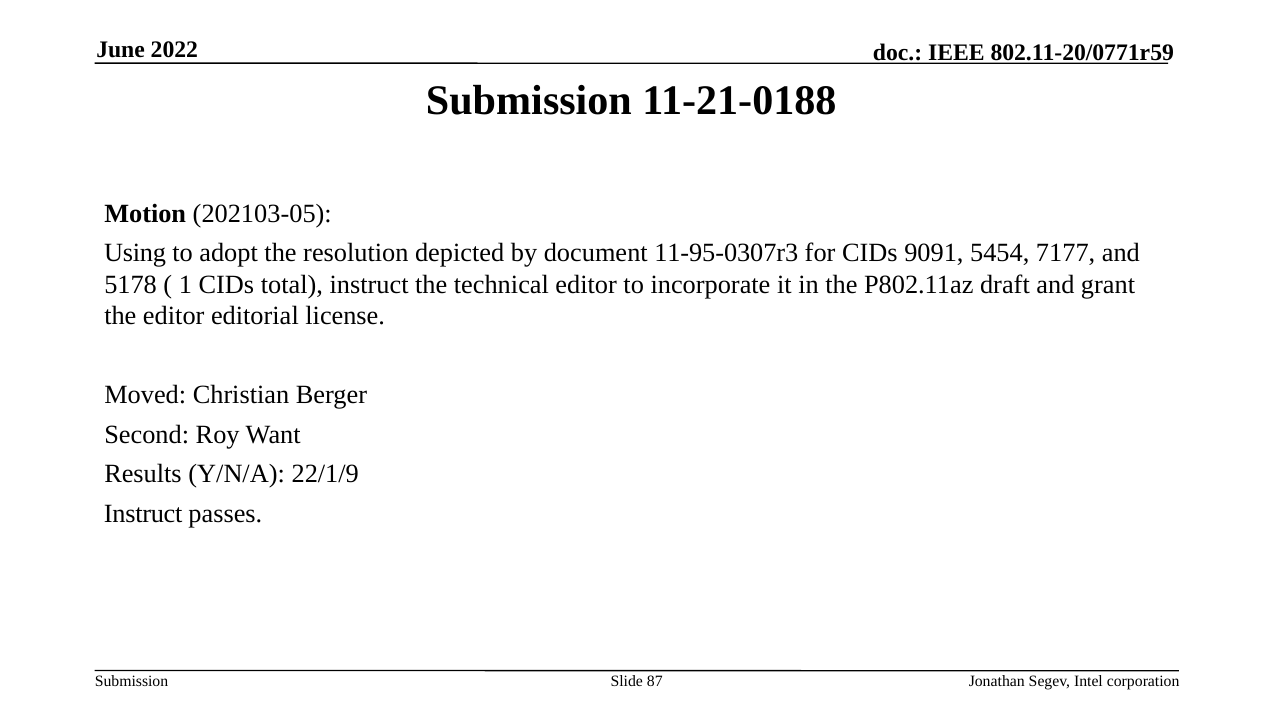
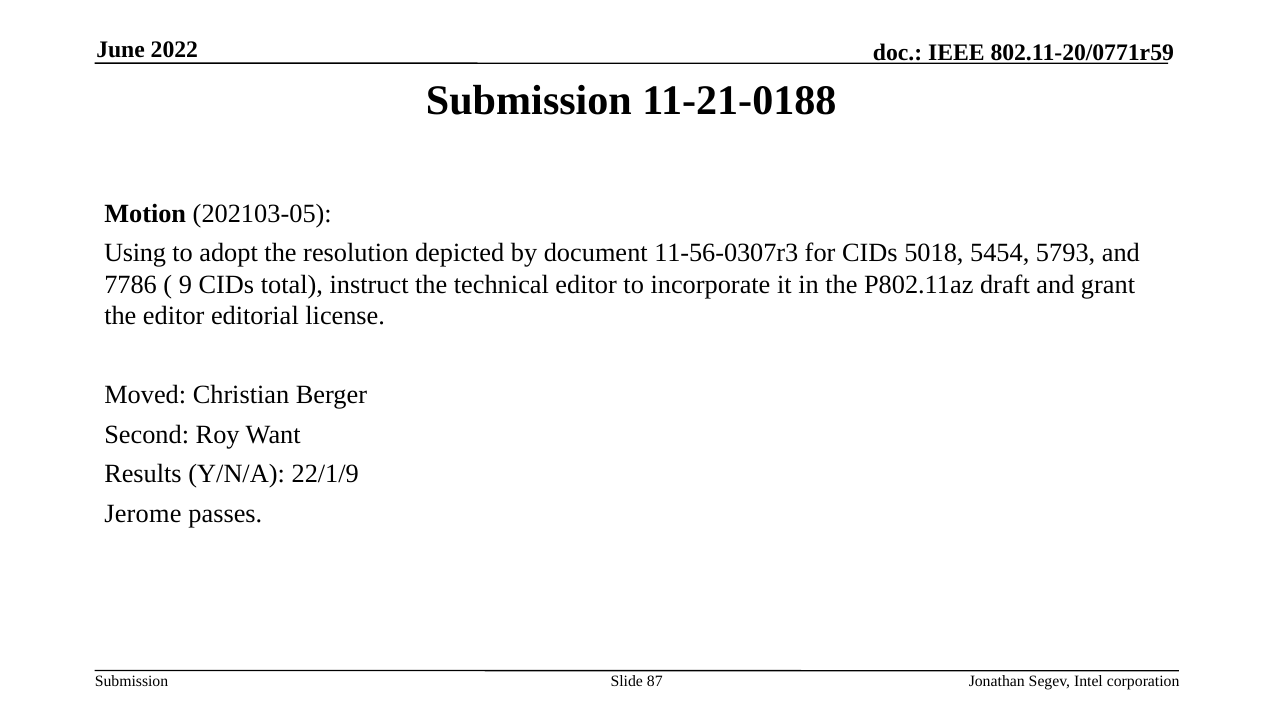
11-95-0307r3: 11-95-0307r3 -> 11-56-0307r3
9091: 9091 -> 5018
7177: 7177 -> 5793
5178: 5178 -> 7786
1: 1 -> 9
Instruct at (143, 514): Instruct -> Jerome
